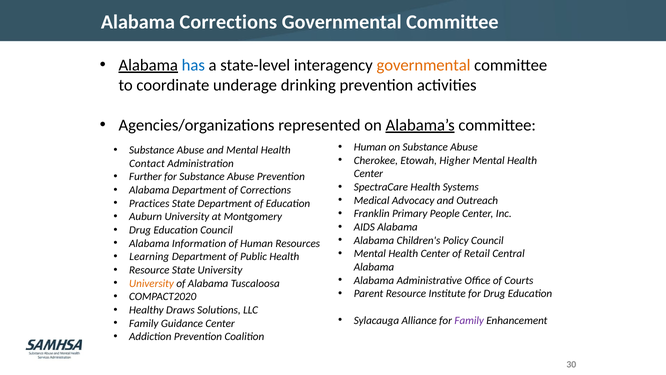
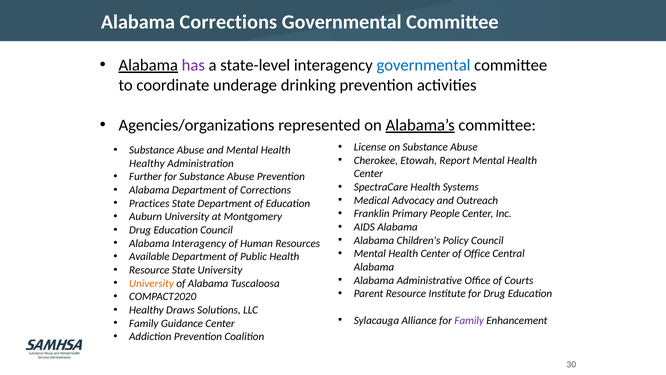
has colour: blue -> purple
governmental at (424, 65) colour: orange -> blue
Human at (370, 147): Human -> License
Higher: Higher -> Report
Contact at (147, 163): Contact -> Healthy
Alabama Information: Information -> Interagency
of Retail: Retail -> Office
Learning: Learning -> Available
